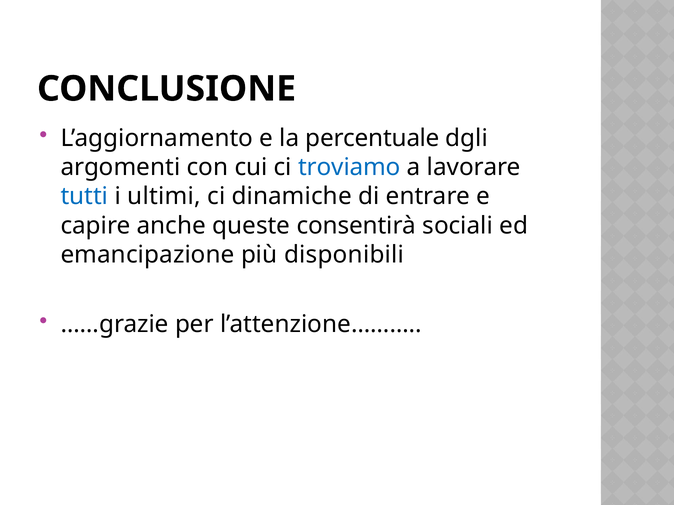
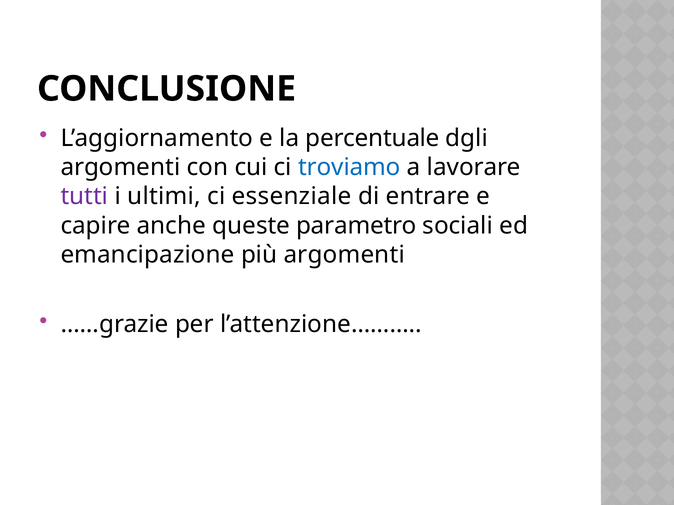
tutti colour: blue -> purple
dinamiche: dinamiche -> essenziale
consentirà: consentirà -> parametro
più disponibili: disponibili -> argomenti
